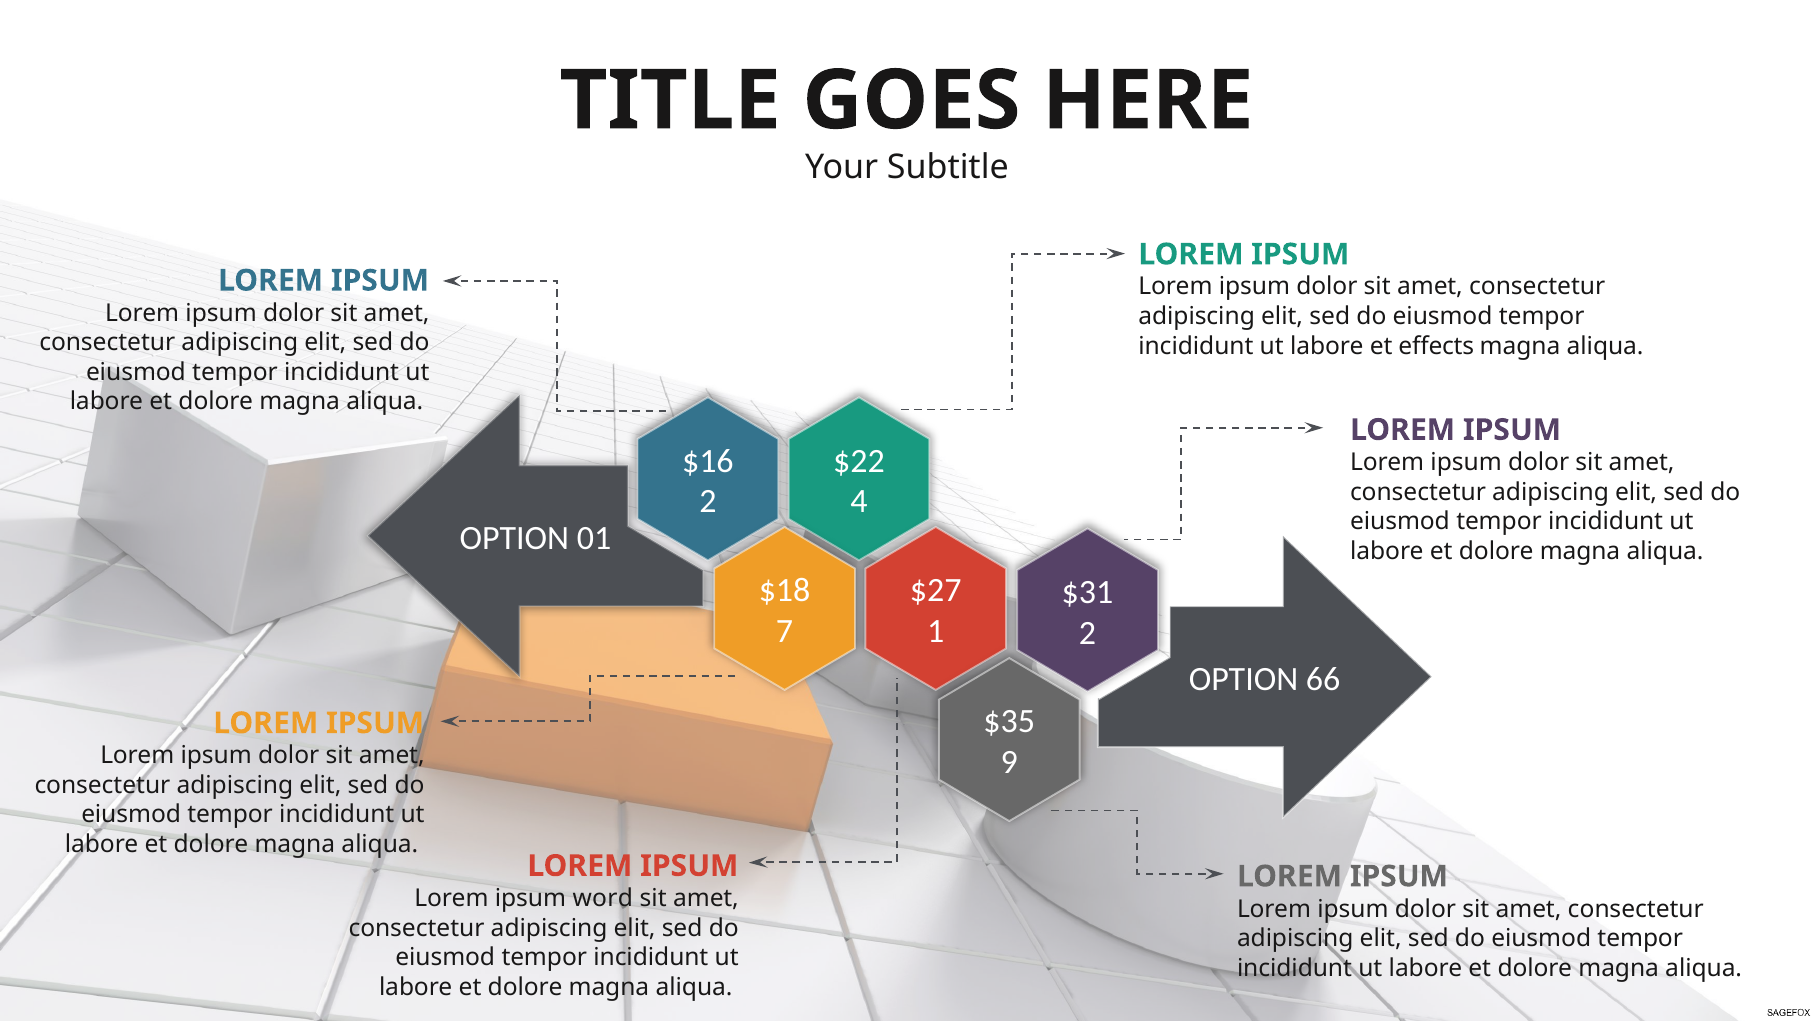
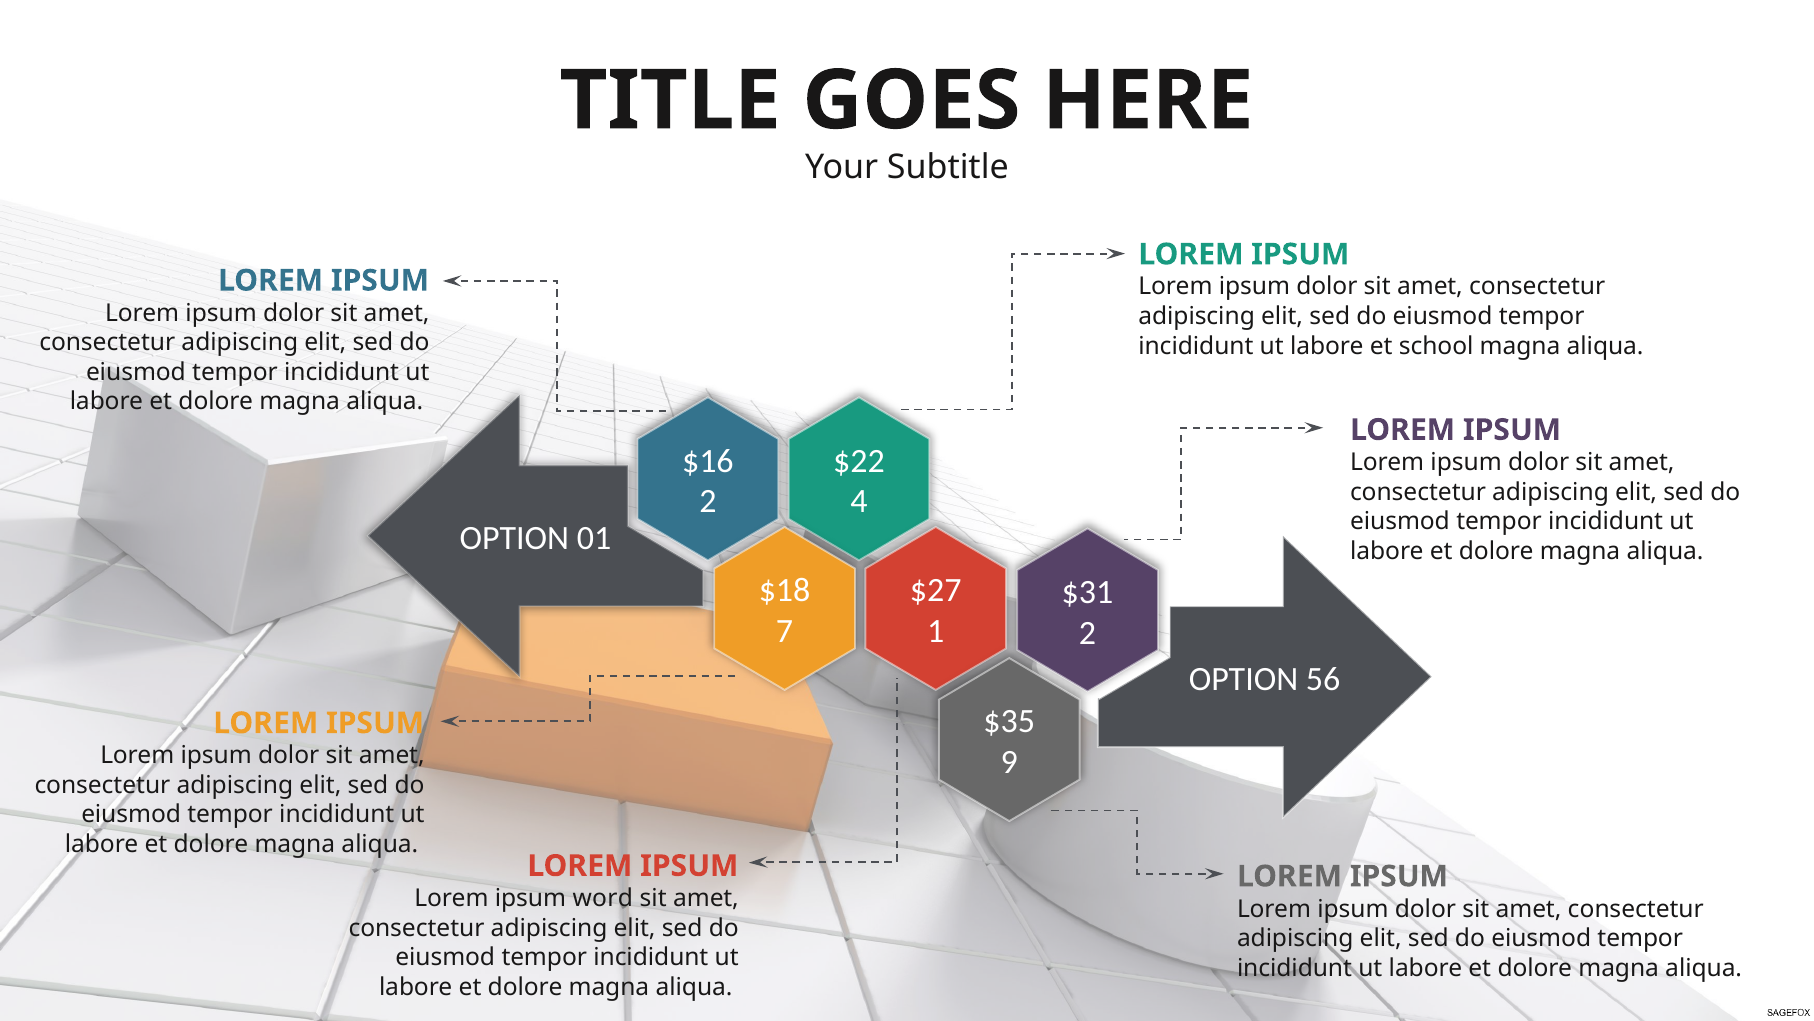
effects: effects -> school
66: 66 -> 56
